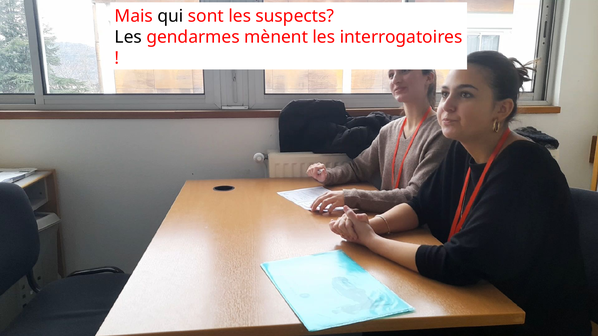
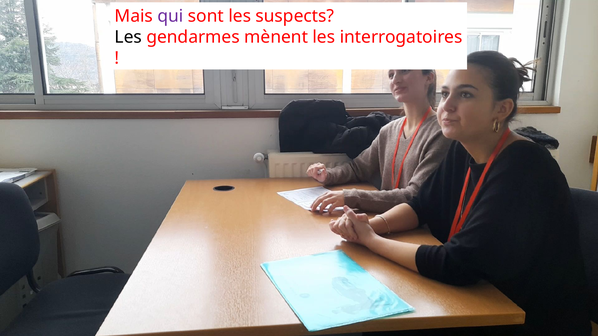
qui colour: black -> purple
